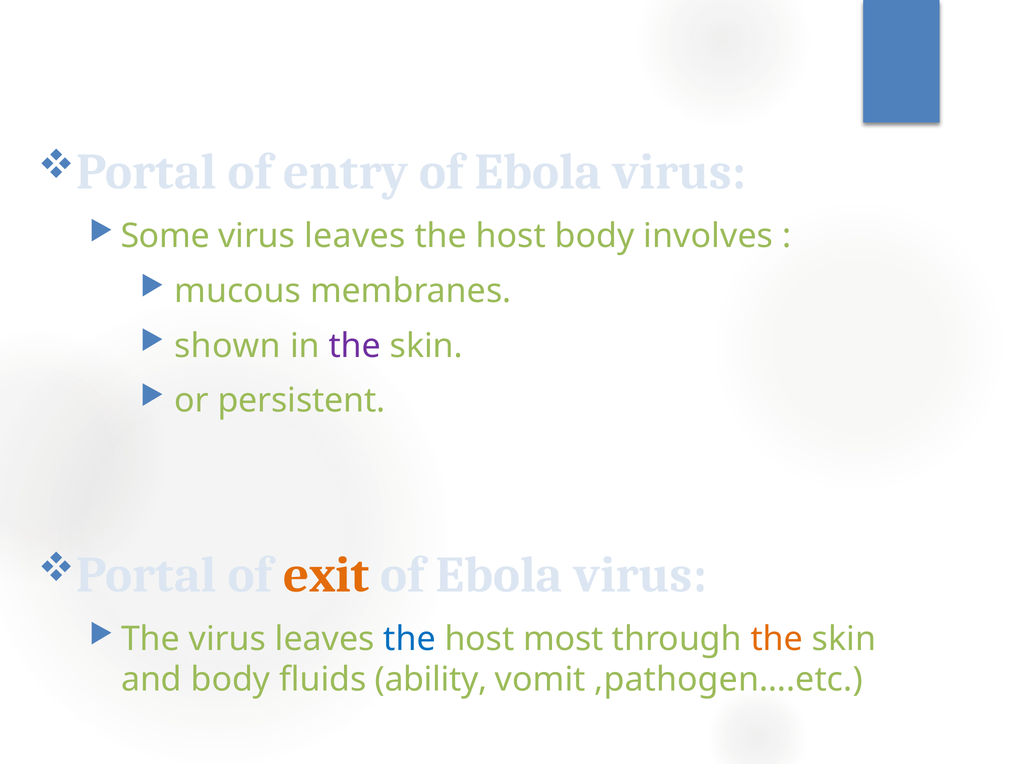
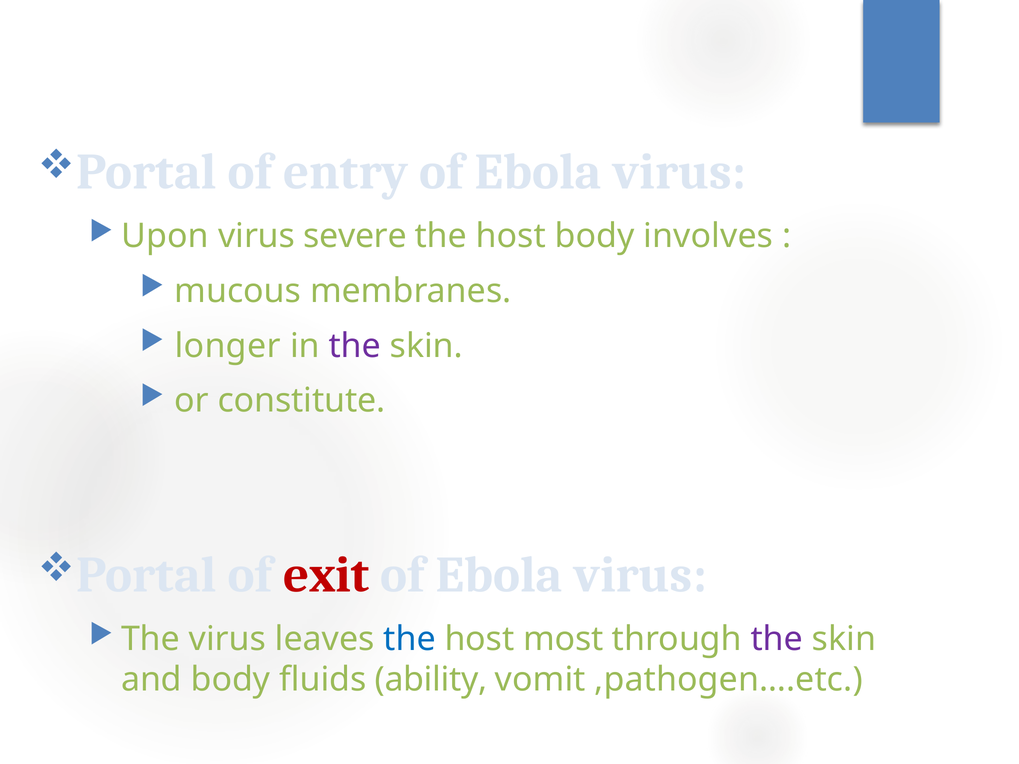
Some: Some -> Upon
leaves at (355, 236): leaves -> severe
shown: shown -> longer
persistent: persistent -> constitute
exit colour: orange -> red
the at (777, 639) colour: orange -> purple
